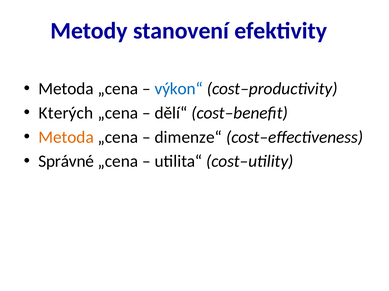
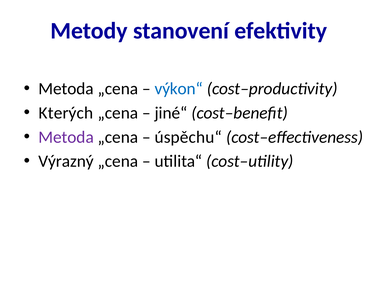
dělí“: dělí“ -> jiné“
Metoda at (66, 137) colour: orange -> purple
dimenze“: dimenze“ -> úspěchu“
Správné: Správné -> Výrazný
